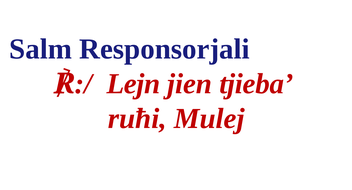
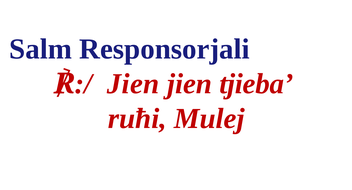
Lejn at (133, 84): Lejn -> Jien
